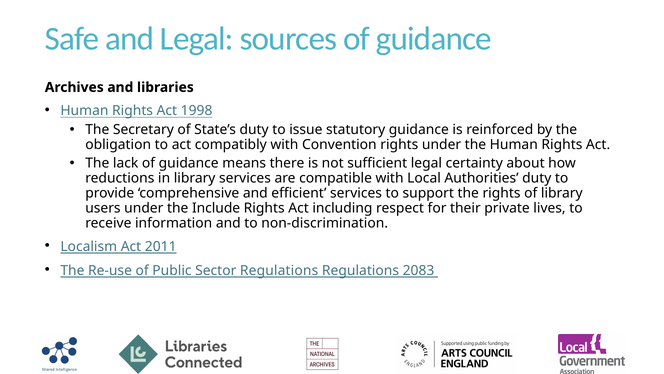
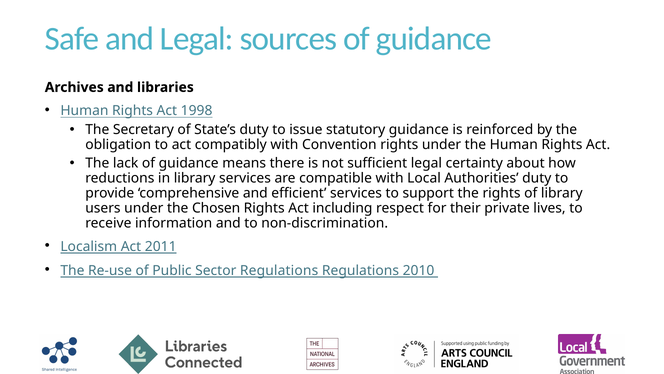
Include: Include -> Chosen
2083: 2083 -> 2010
